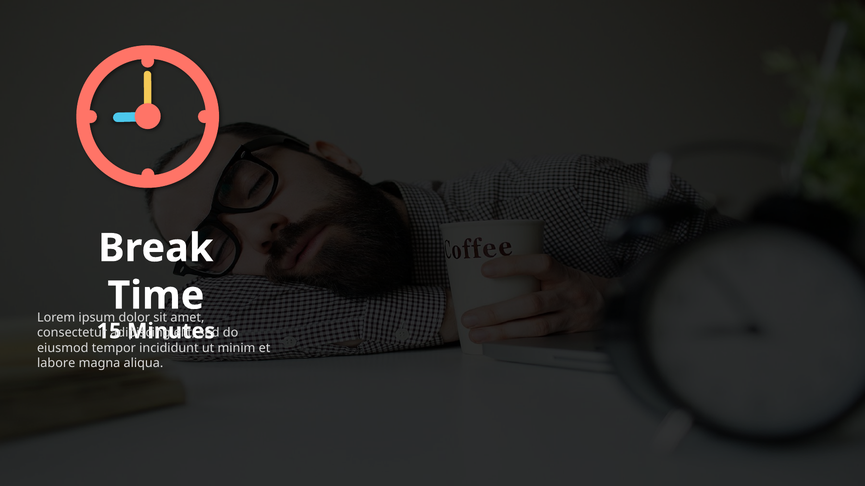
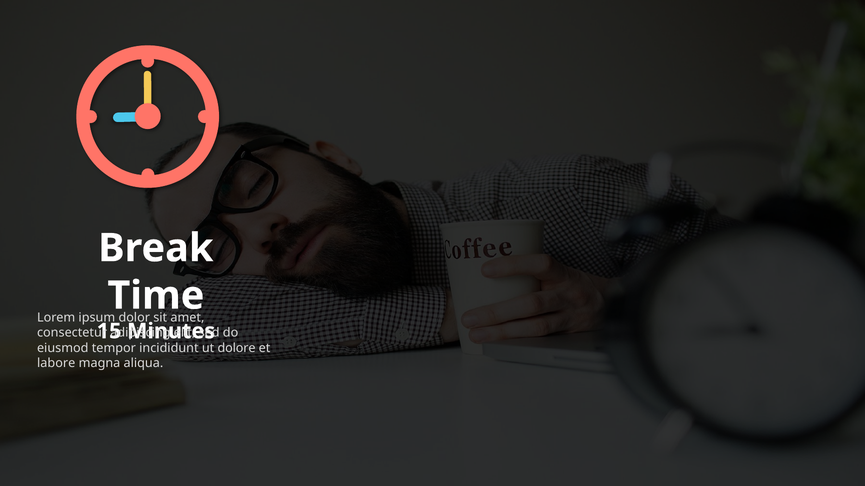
minim: minim -> dolore
